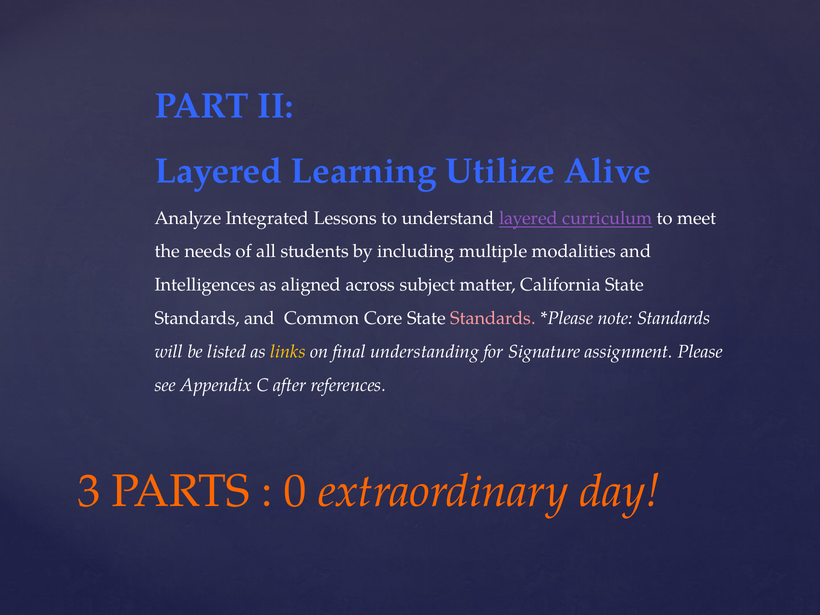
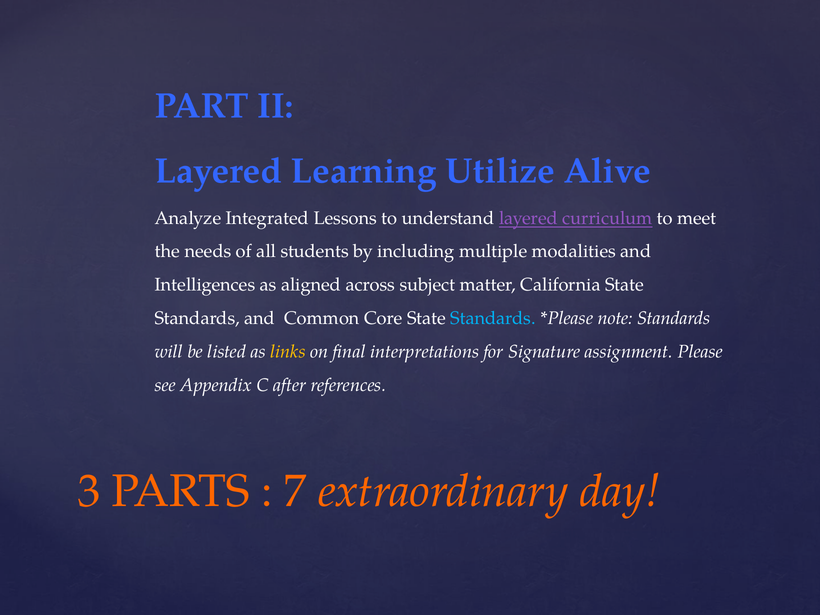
Standards at (493, 318) colour: pink -> light blue
understanding: understanding -> interpretations
0: 0 -> 7
